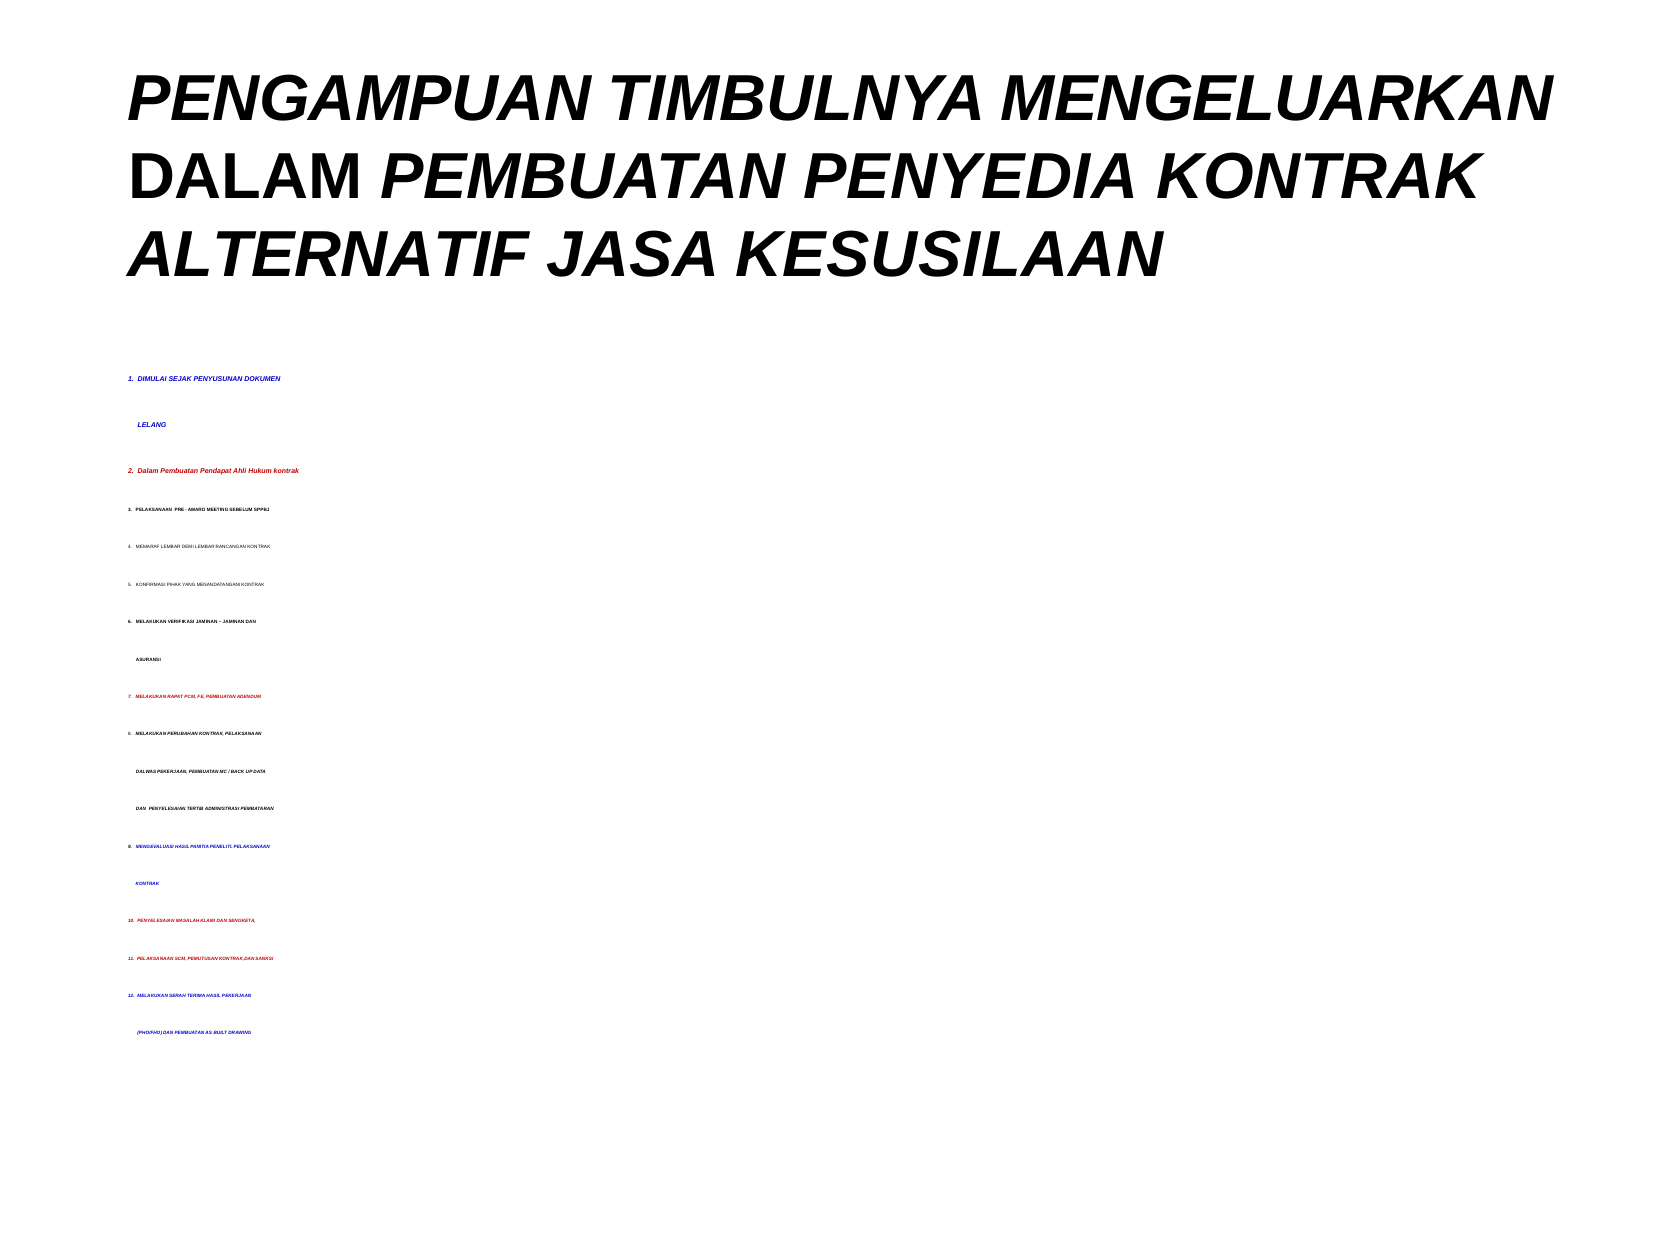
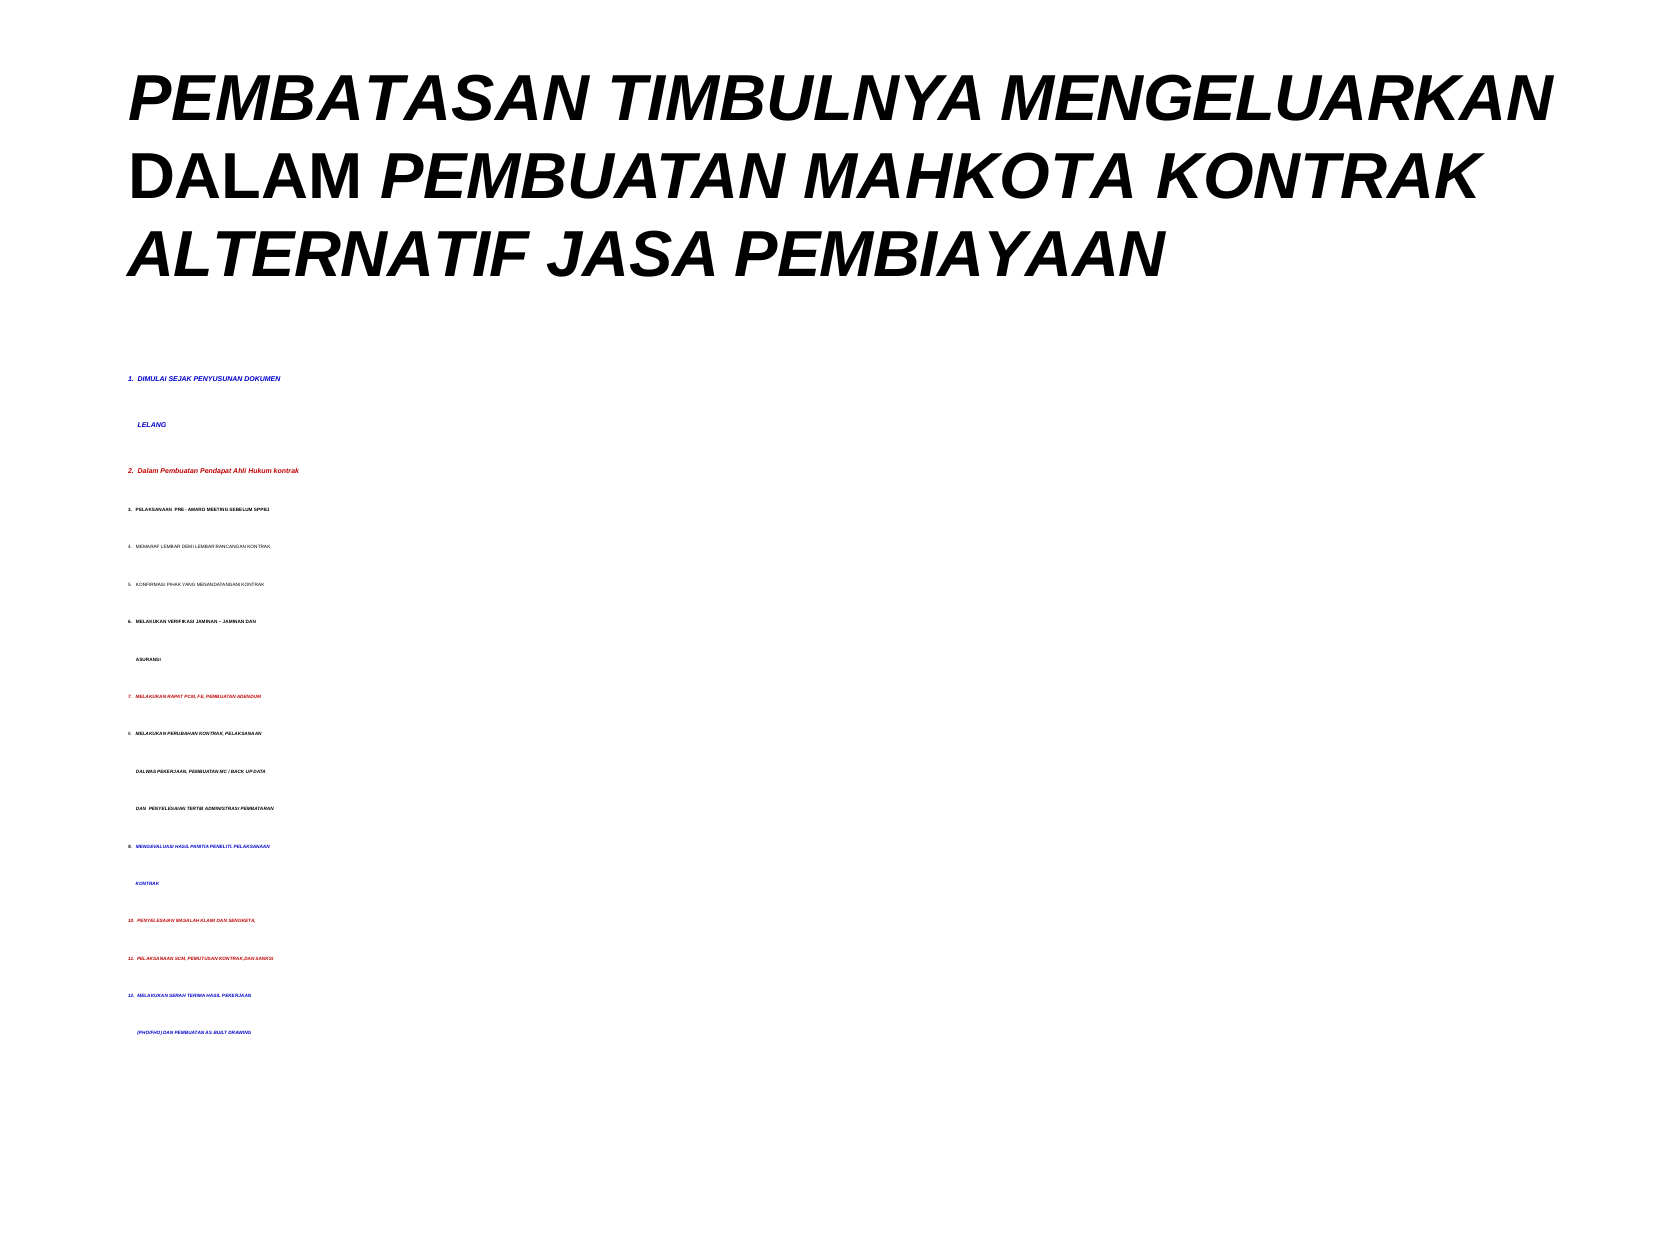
PENGAMPUAN: PENGAMPUAN -> PEMBATASAN
PENYEDIA: PENYEDIA -> MAHKOTA
KESUSILAAN: KESUSILAAN -> PEMBIAYAAN
